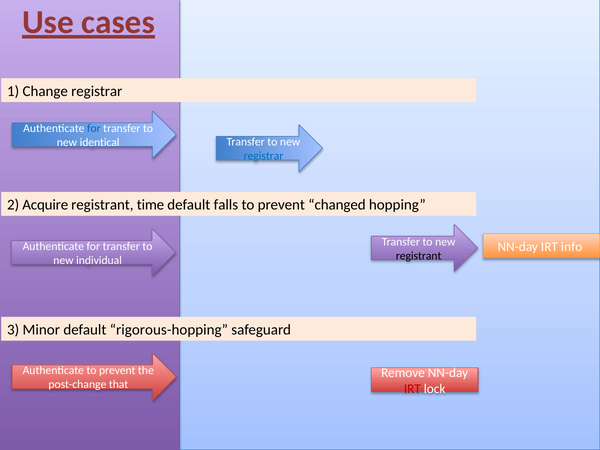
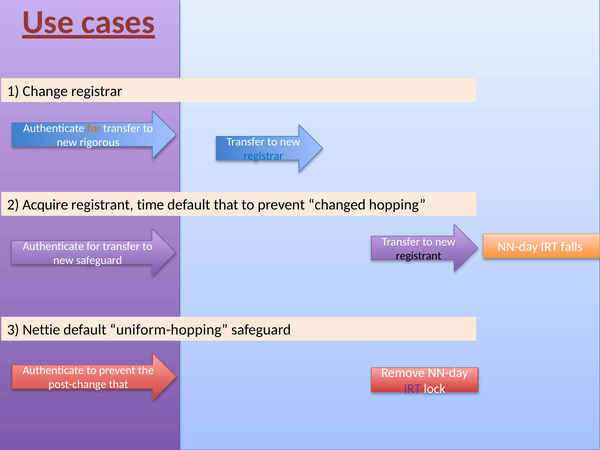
for at (94, 128) colour: blue -> orange
identical: identical -> rigorous
default falls: falls -> that
info: info -> falls
new individual: individual -> safeguard
Minor: Minor -> Nettie
rigorous-hopping: rigorous-hopping -> uniform-hopping
IRT at (412, 389) colour: red -> purple
